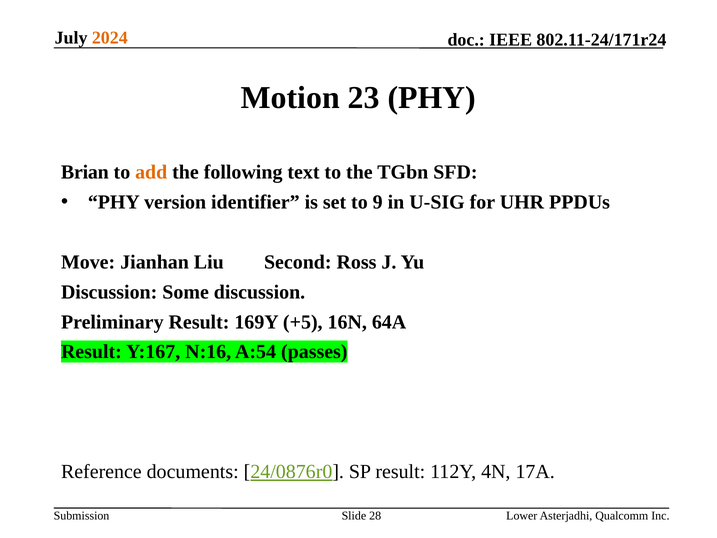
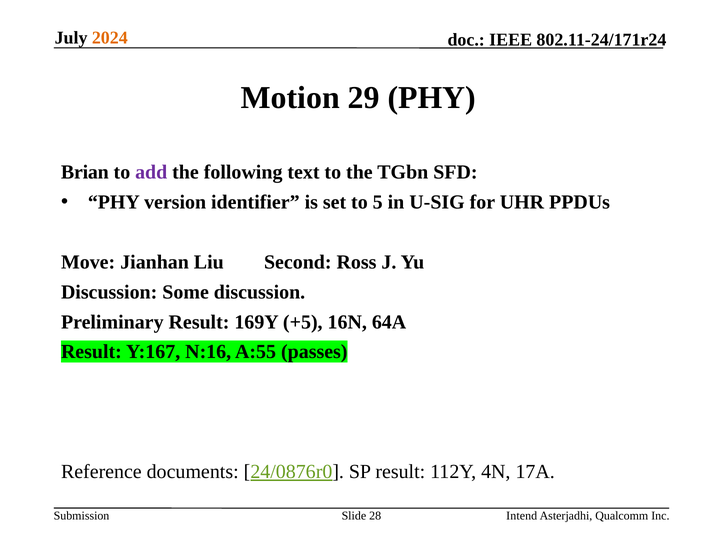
23: 23 -> 29
add colour: orange -> purple
9: 9 -> 5
A:54: A:54 -> A:55
Lower: Lower -> Intend
